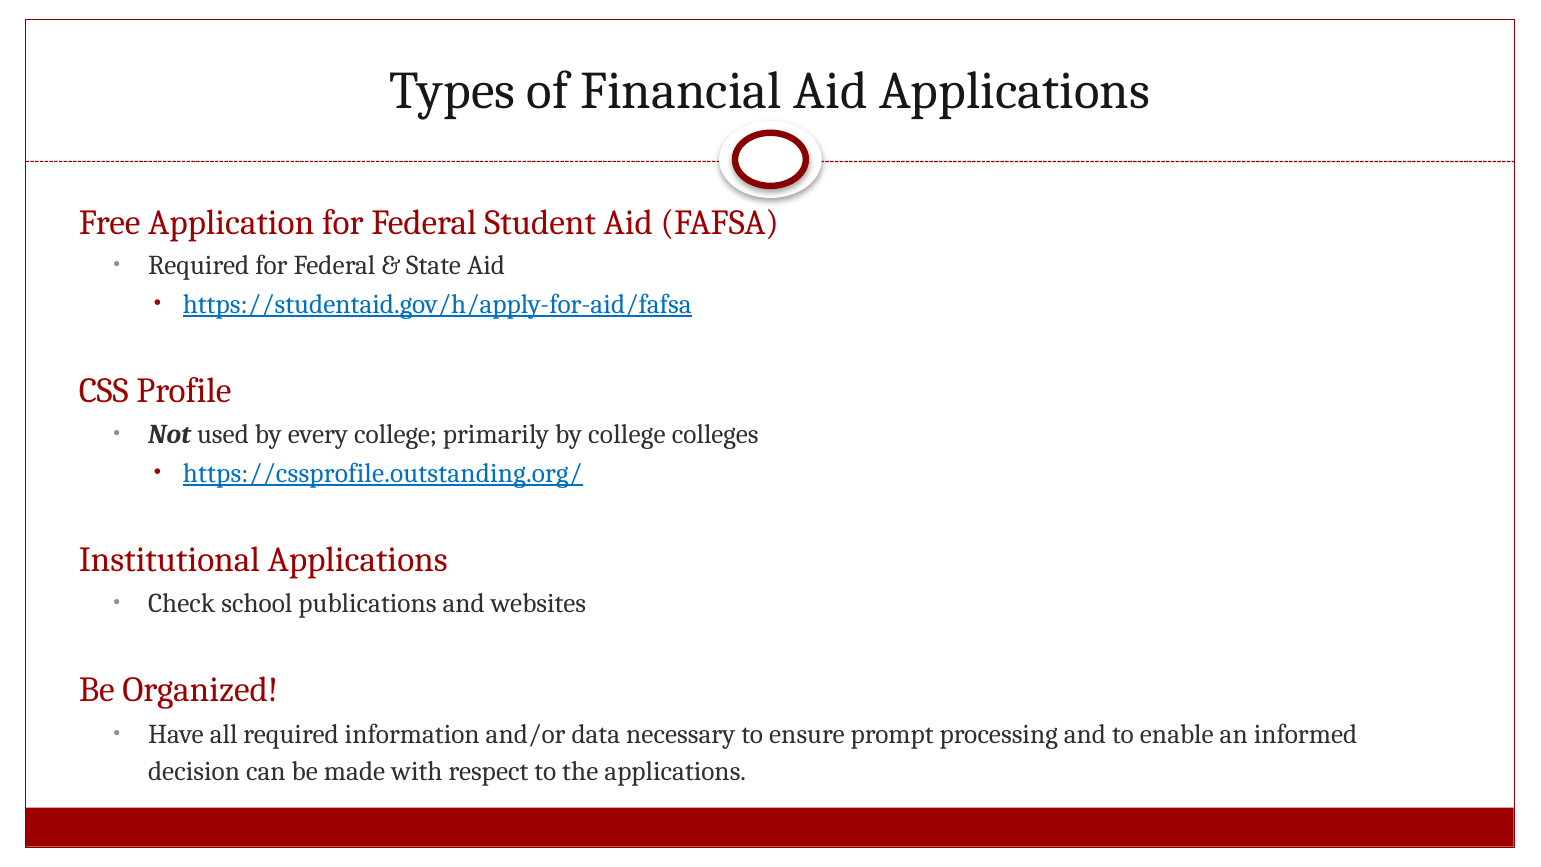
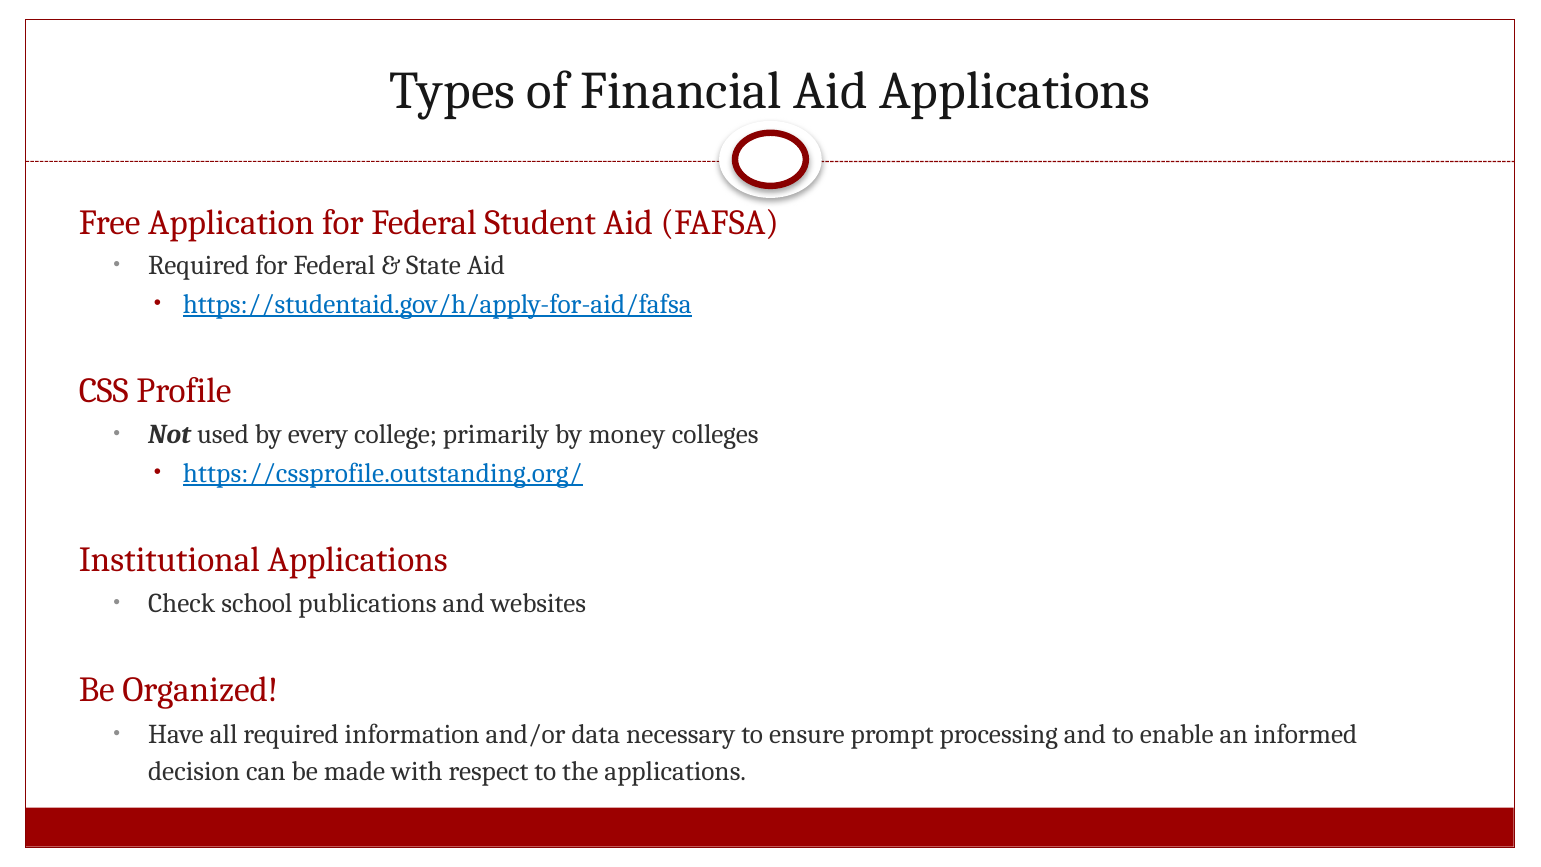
by college: college -> money
